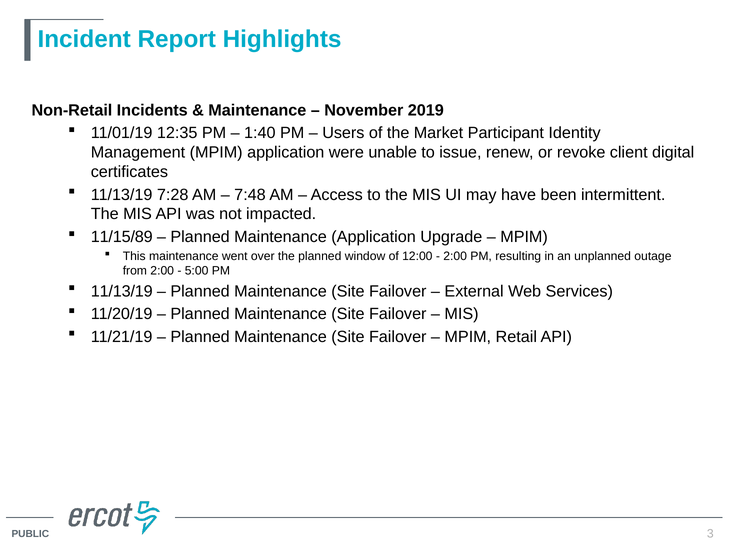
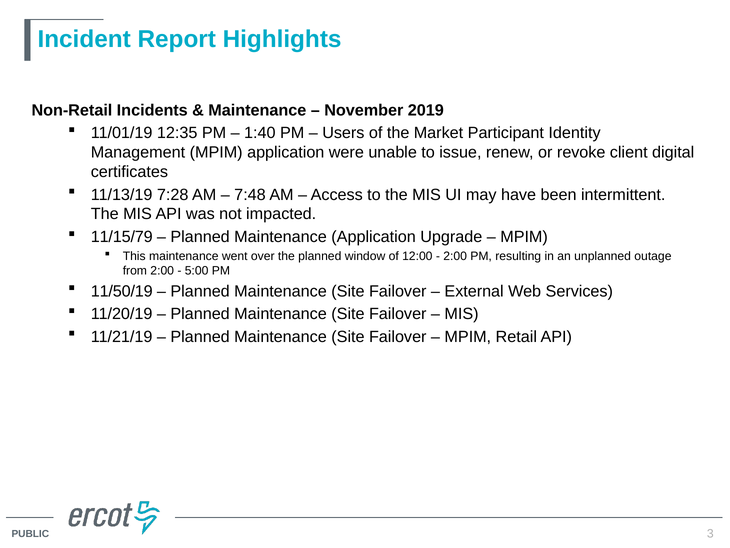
11/15/89: 11/15/89 -> 11/15/79
11/13/19 at (122, 291): 11/13/19 -> 11/50/19
